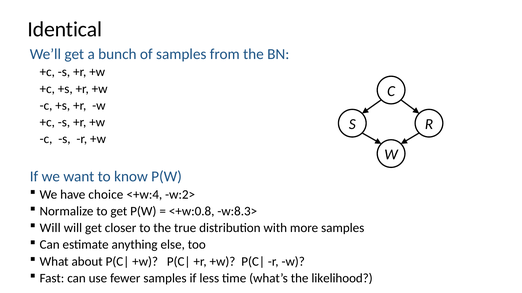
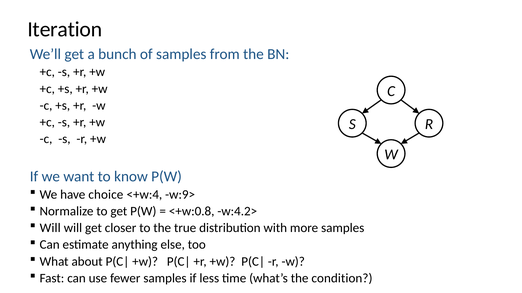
Identical: Identical -> Iteration
w:2>: w:2> -> w:9>
w:8.3>: w:8.3> -> w:4.2>
likelihood: likelihood -> condition
